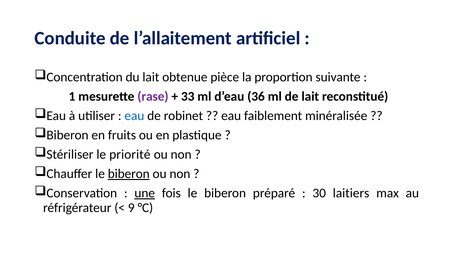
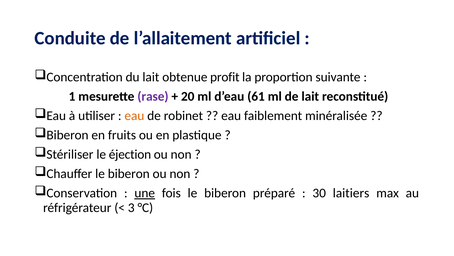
pièce: pièce -> profit
33: 33 -> 20
36: 36 -> 61
eau at (134, 116) colour: blue -> orange
priorité: priorité -> éjection
biberon at (129, 173) underline: present -> none
9: 9 -> 3
